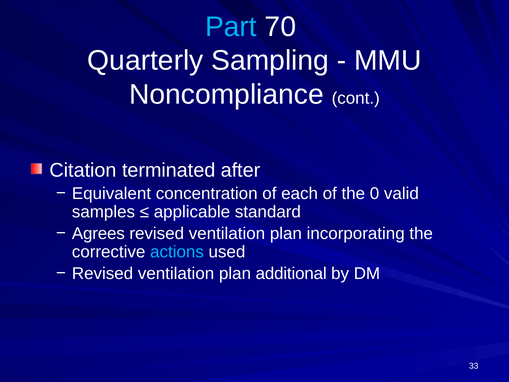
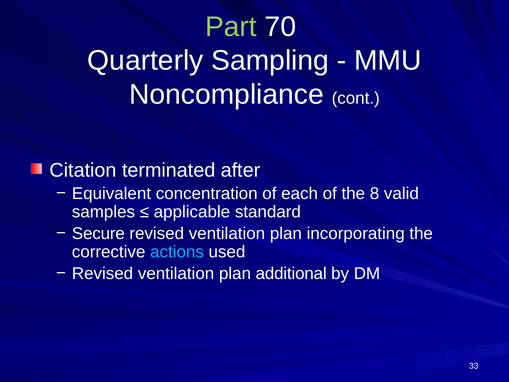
Part colour: light blue -> light green
0: 0 -> 8
Agrees: Agrees -> Secure
